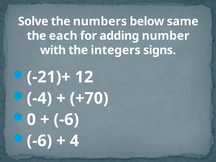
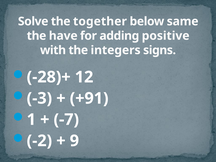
numbers: numbers -> together
each: each -> have
number: number -> positive
-21)+: -21)+ -> -28)+
-4: -4 -> -3
+70: +70 -> +91
0: 0 -> 1
-6 at (66, 120): -6 -> -7
-6 at (39, 141): -6 -> -2
4: 4 -> 9
